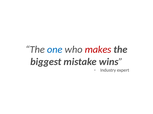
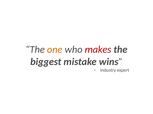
one colour: blue -> orange
